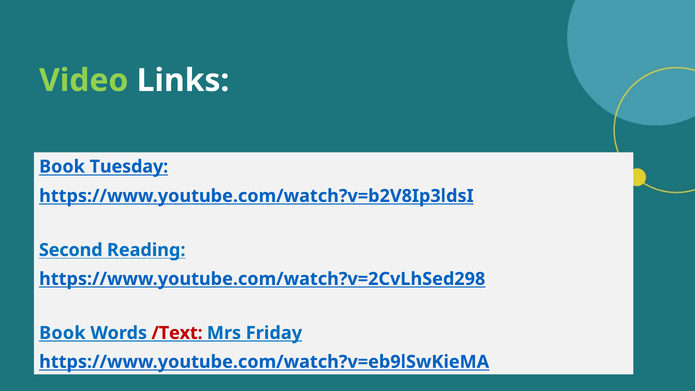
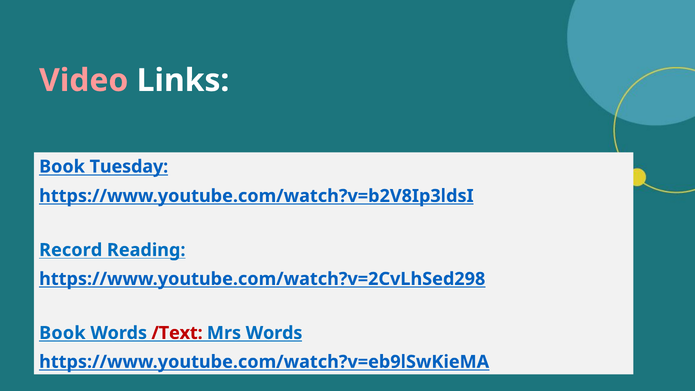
Video colour: light green -> pink
Second: Second -> Record
Mrs Friday: Friday -> Words
